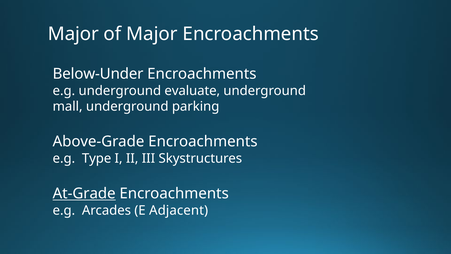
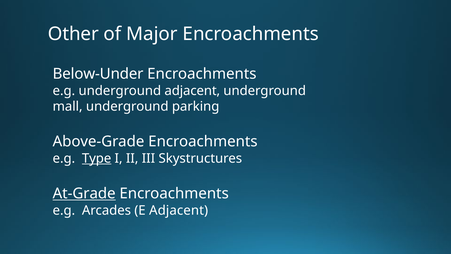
Major at (73, 34): Major -> Other
underground evaluate: evaluate -> adjacent
Type underline: none -> present
